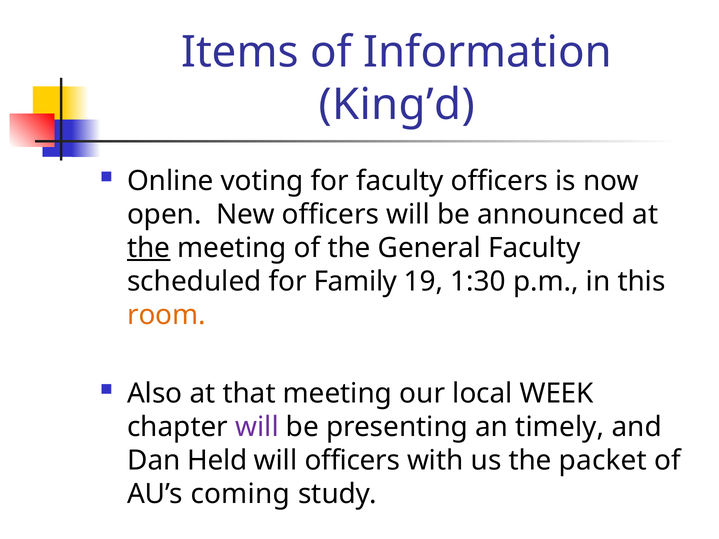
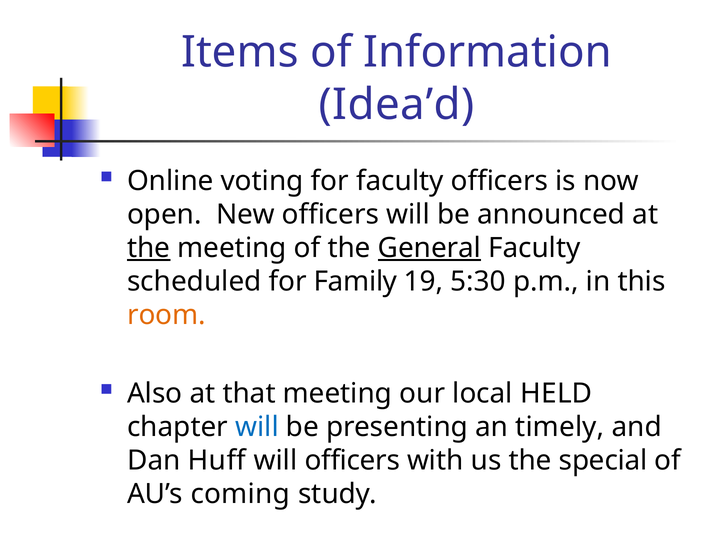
King’d: King’d -> Idea’d
General underline: none -> present
1:30: 1:30 -> 5:30
WEEK: WEEK -> HELD
will at (257, 427) colour: purple -> blue
Held: Held -> Huff
packet: packet -> special
